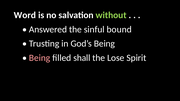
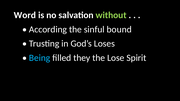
Answered: Answered -> According
God’s Being: Being -> Loses
Being at (40, 58) colour: pink -> light blue
shall: shall -> they
